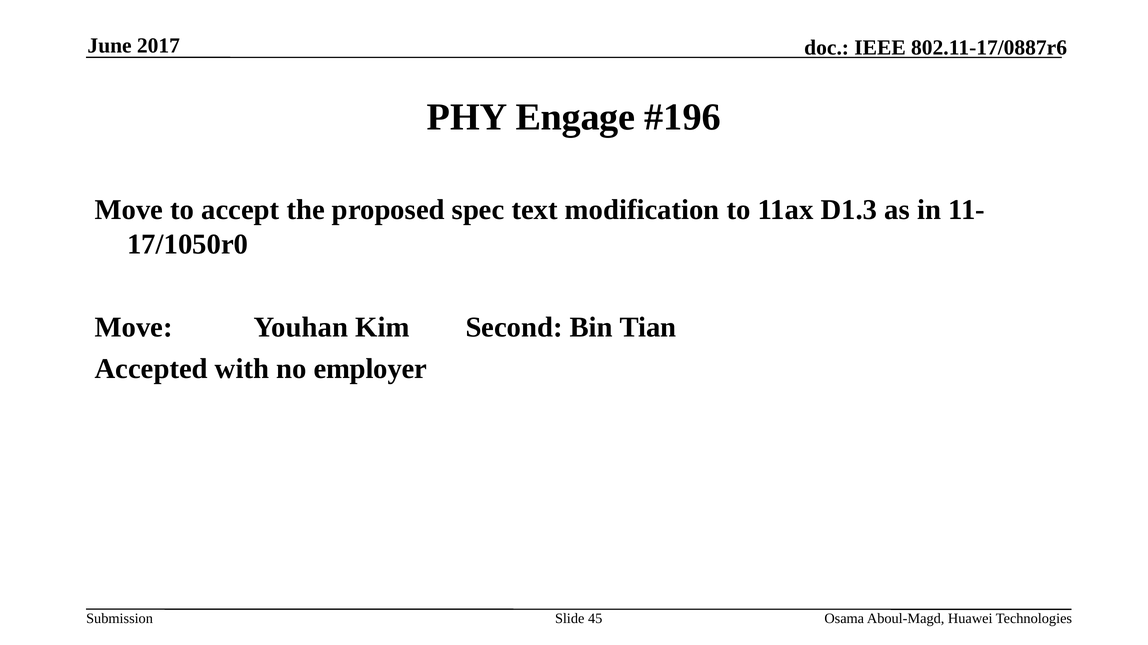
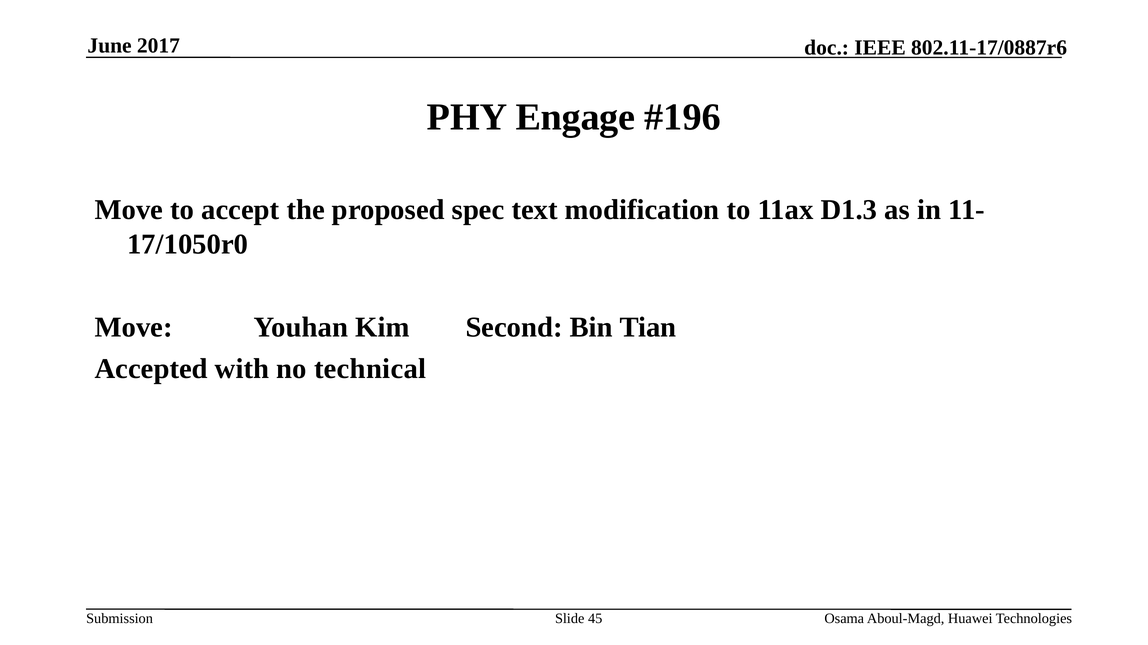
employer: employer -> technical
